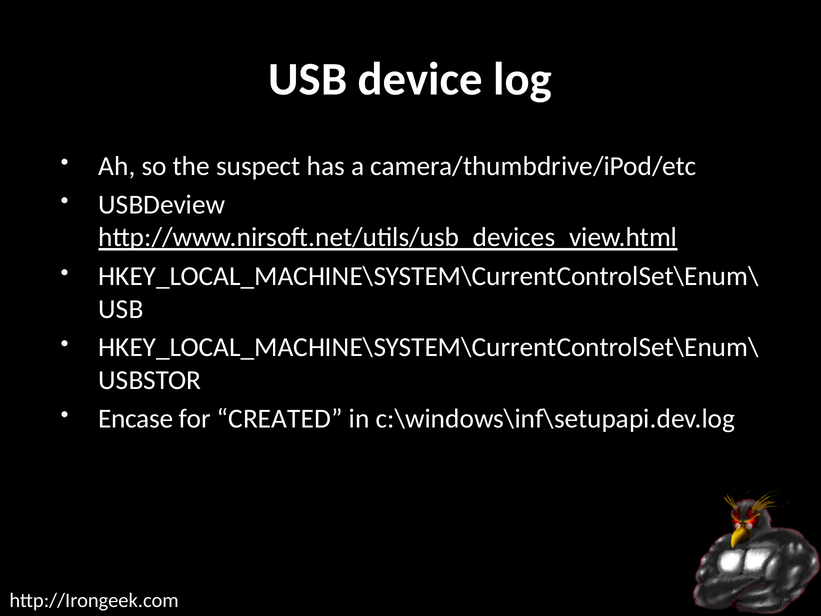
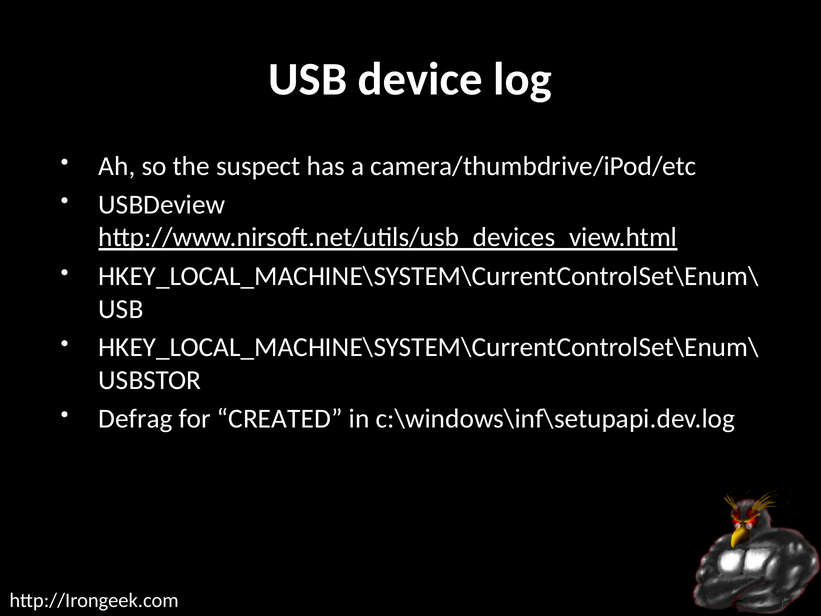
Encase: Encase -> Defrag
